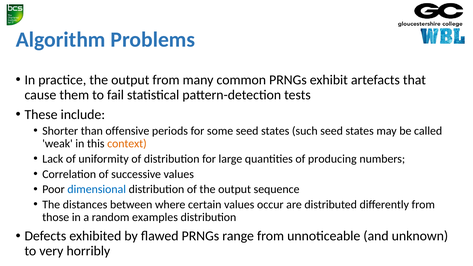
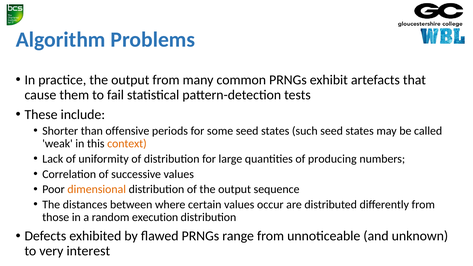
dimensional colour: blue -> orange
examples: examples -> execution
horribly: horribly -> interest
